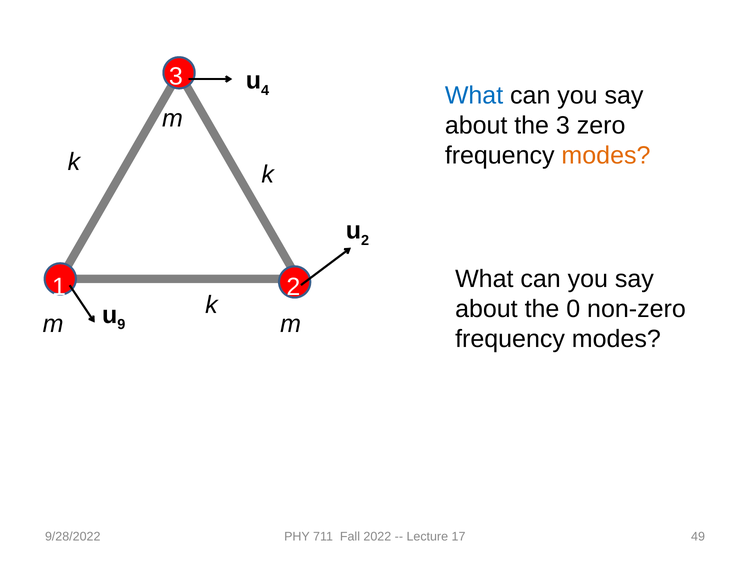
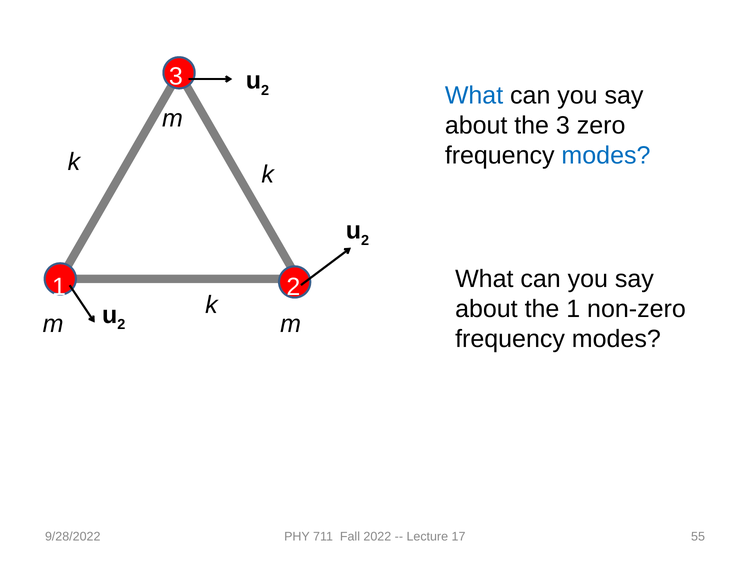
4 at (265, 90): 4 -> 2
modes at (606, 155) colour: orange -> blue
the 0: 0 -> 1
9 at (121, 325): 9 -> 2
49: 49 -> 55
